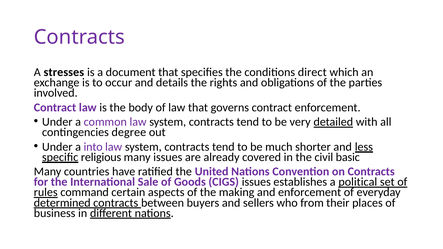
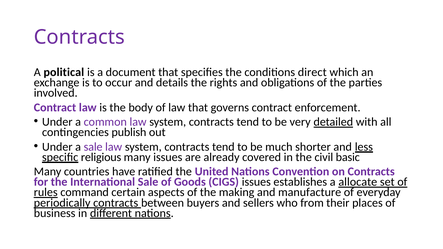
stresses: stresses -> political
degree: degree -> publish
a into: into -> sale
political: political -> allocate
and enforcement: enforcement -> manufacture
determined: determined -> periodically
